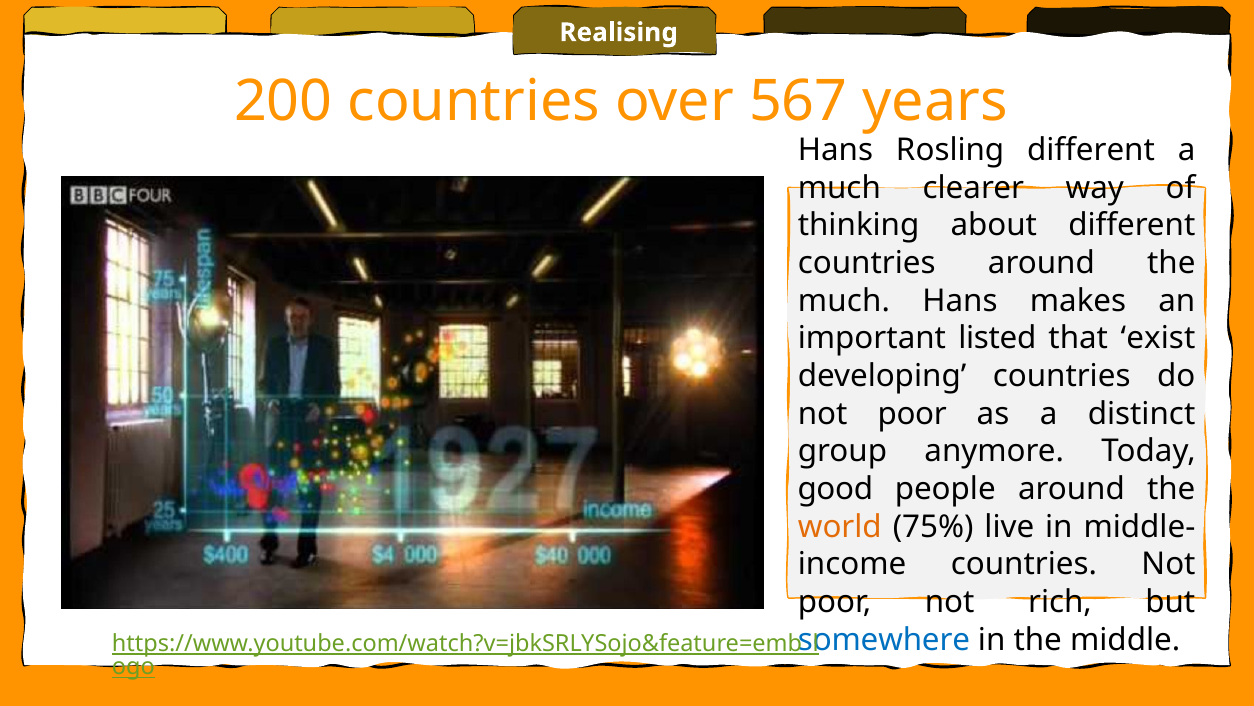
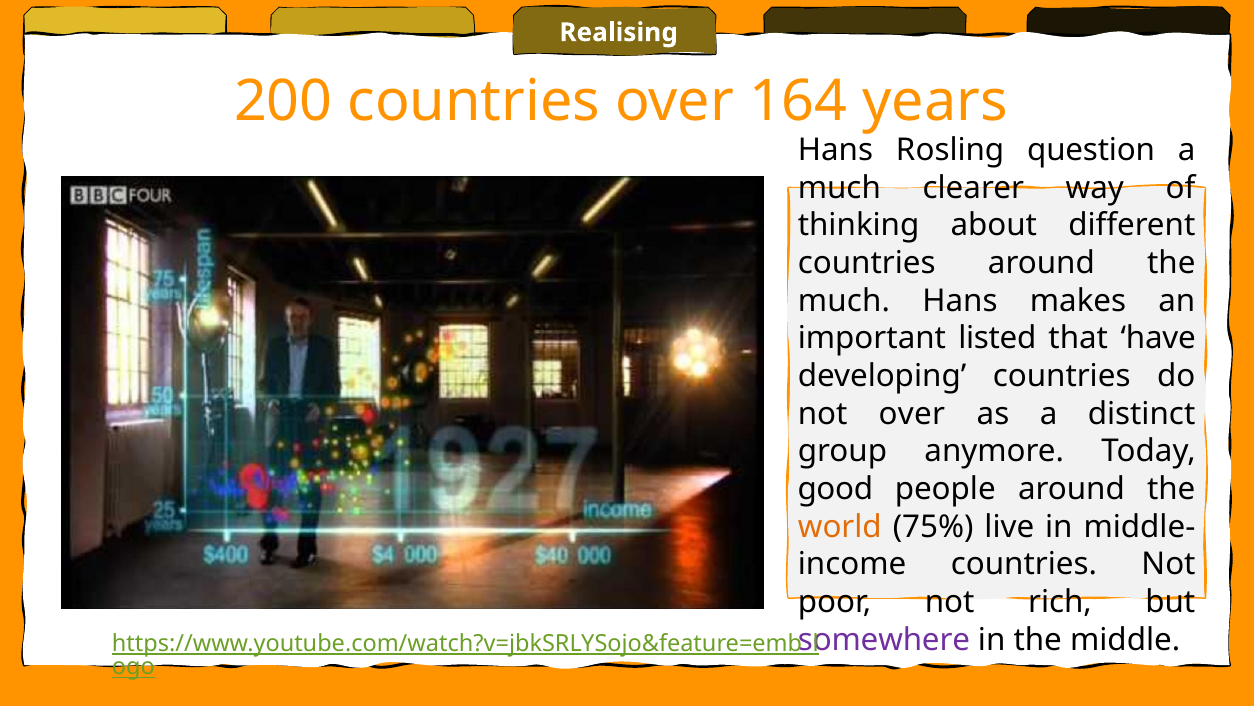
567: 567 -> 164
Rosling different: different -> question
exist: exist -> have
poor at (912, 413): poor -> over
somewhere colour: blue -> purple
